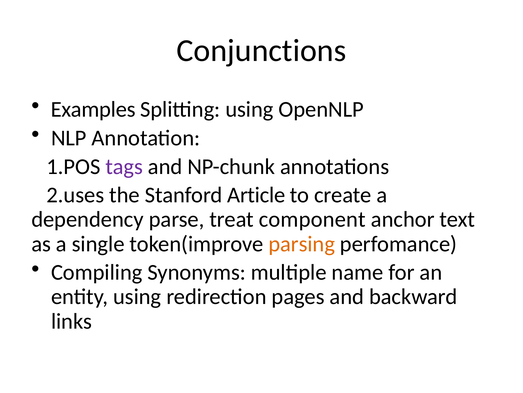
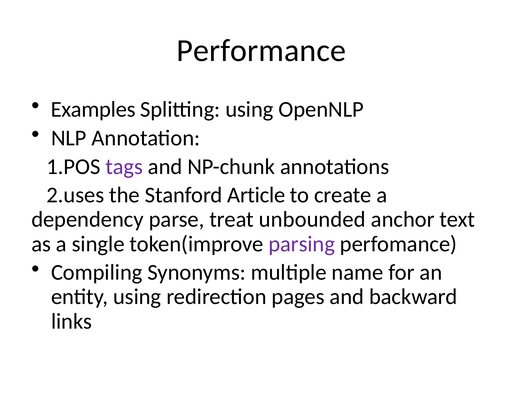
Conjunctions: Conjunctions -> Performance
component: component -> unbounded
parsing colour: orange -> purple
